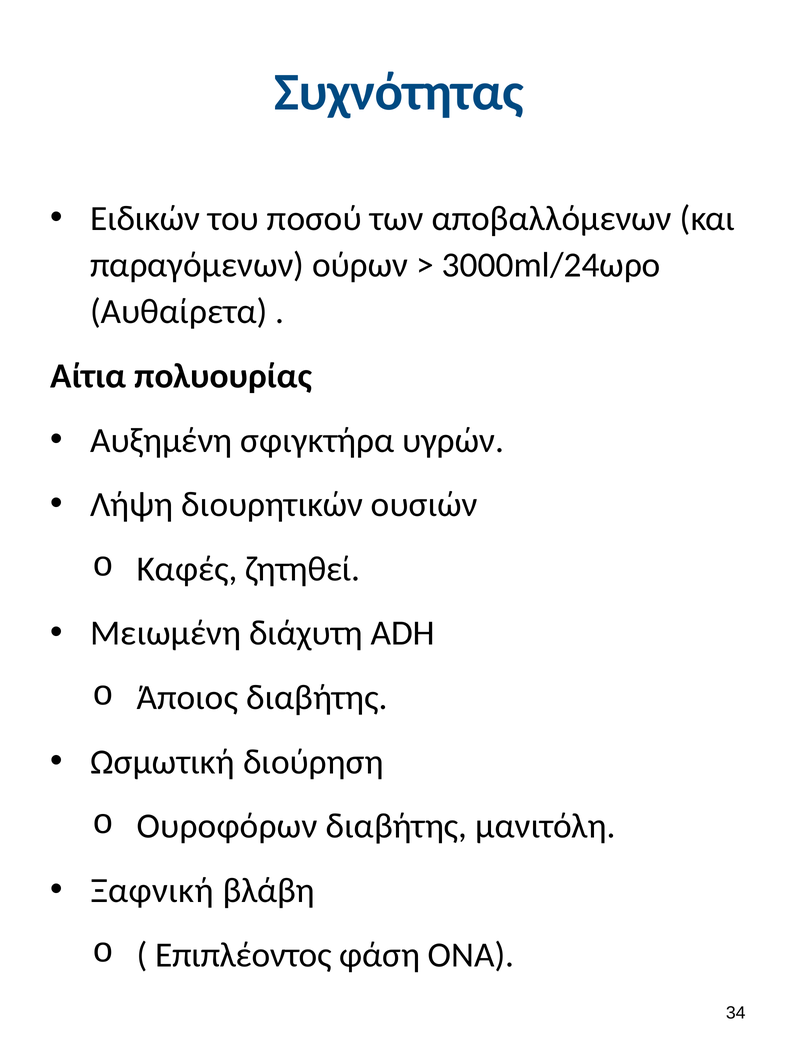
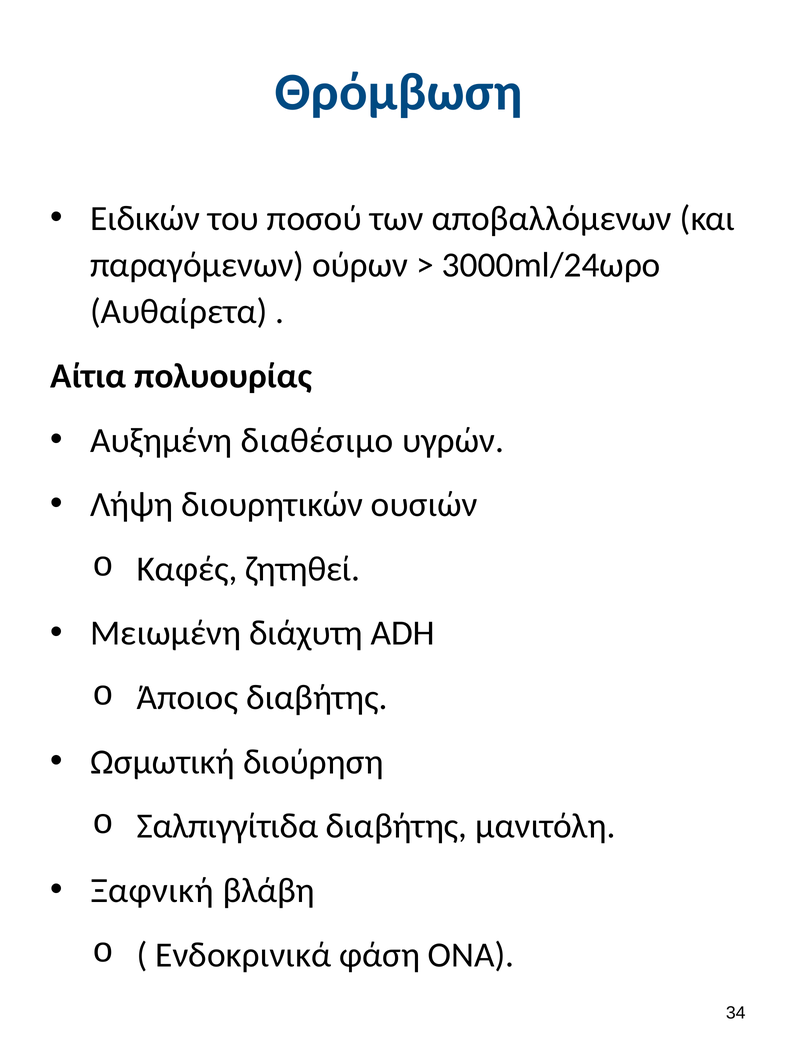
Συχνότητας: Συχνότητας -> Θρόμβωση
σφιγκτήρα: σφιγκτήρα -> διαθέσιμο
Ουροφόρων: Ουροφόρων -> Σαλπιγγίτιδα
Επιπλέοντος: Επιπλέοντος -> Ενδοκρινικά
